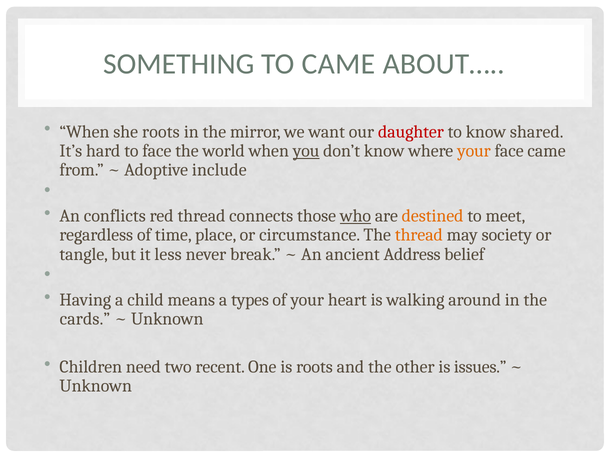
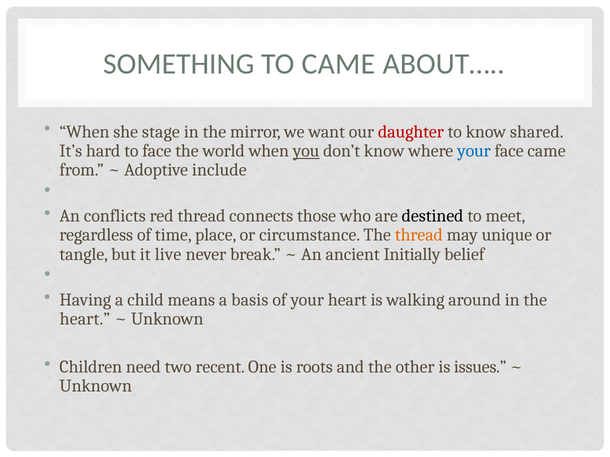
she roots: roots -> stage
your at (474, 151) colour: orange -> blue
who underline: present -> none
destined colour: orange -> black
society: society -> unique
less: less -> live
Address: Address -> Initially
types: types -> basis
cards at (85, 319): cards -> heart
